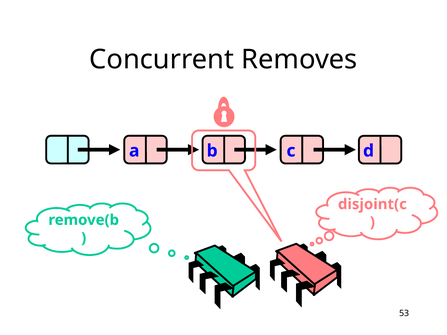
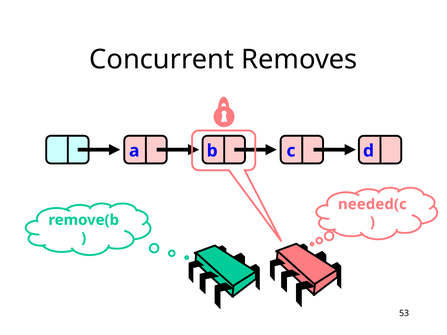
disjoint(c: disjoint(c -> needed(c
